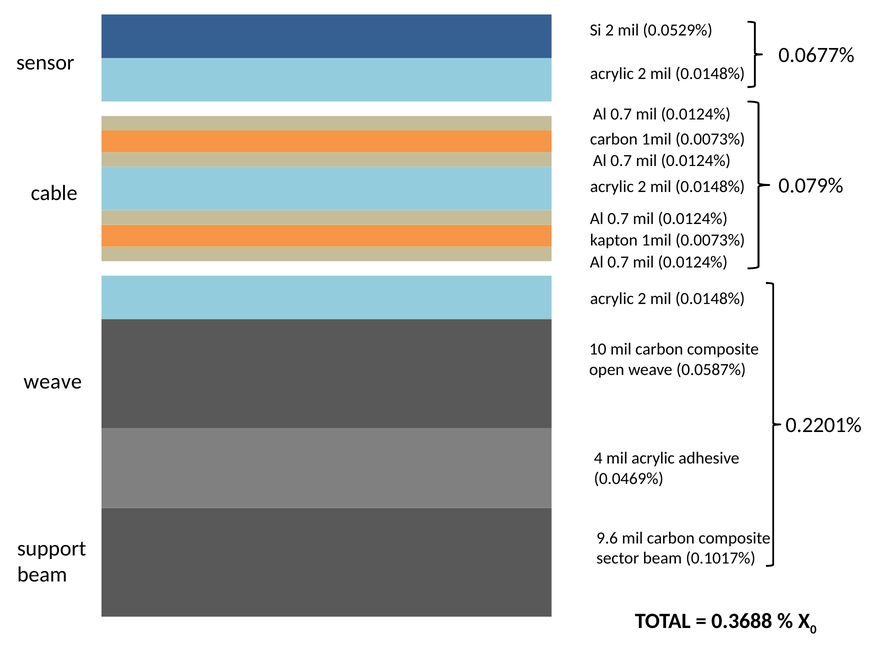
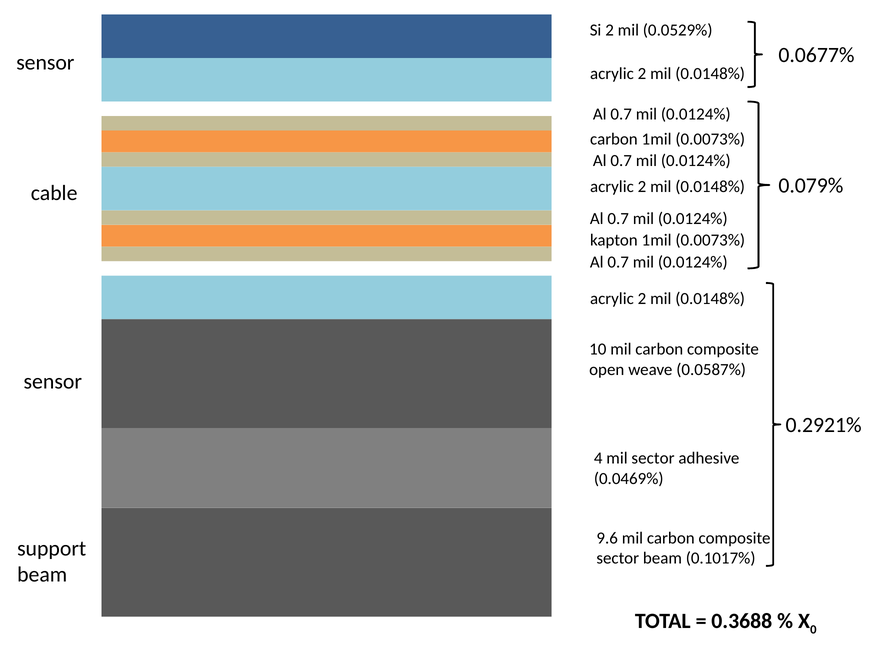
weave at (53, 382): weave -> sensor
0.2201%: 0.2201% -> 0.2921%
mil acrylic: acrylic -> sector
